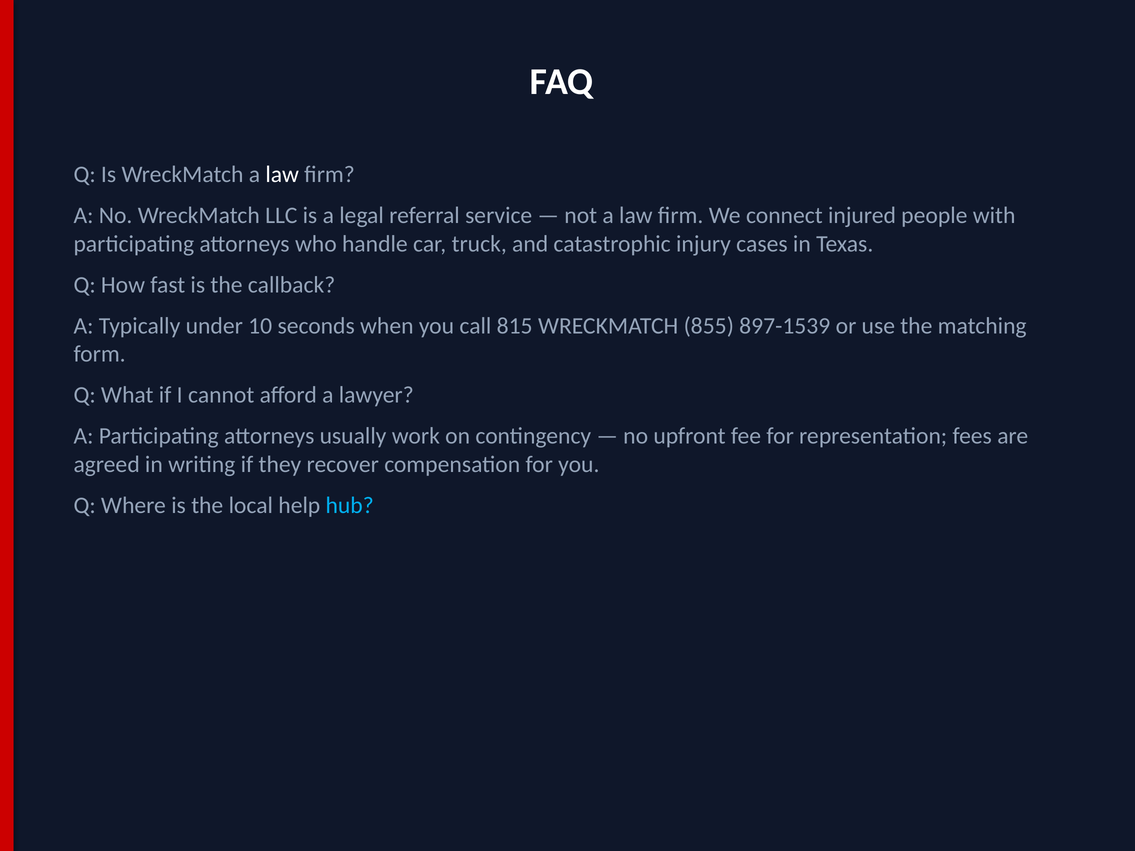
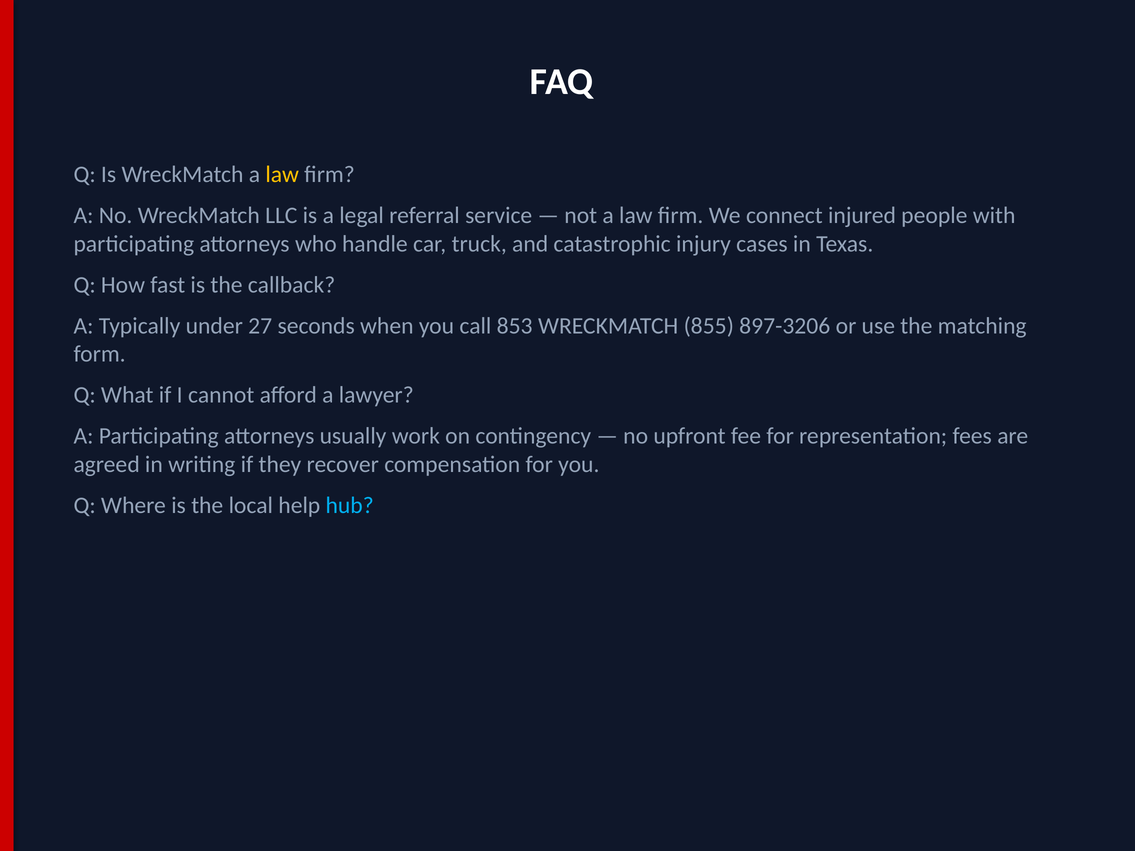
law at (282, 175) colour: white -> yellow
10: 10 -> 27
815: 815 -> 853
897-1539: 897-1539 -> 897-3206
